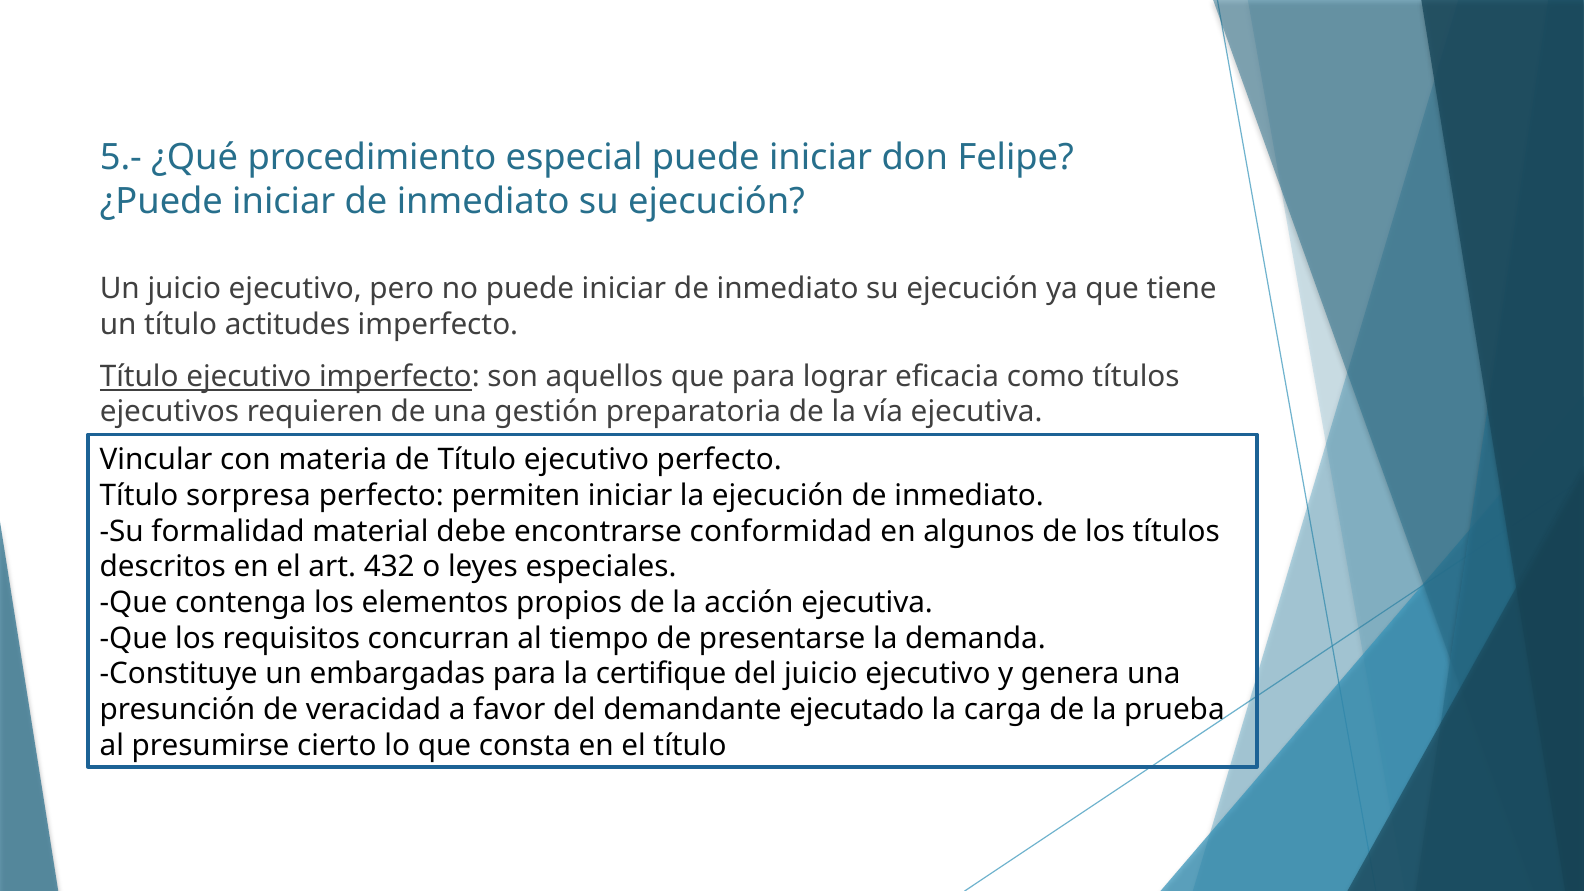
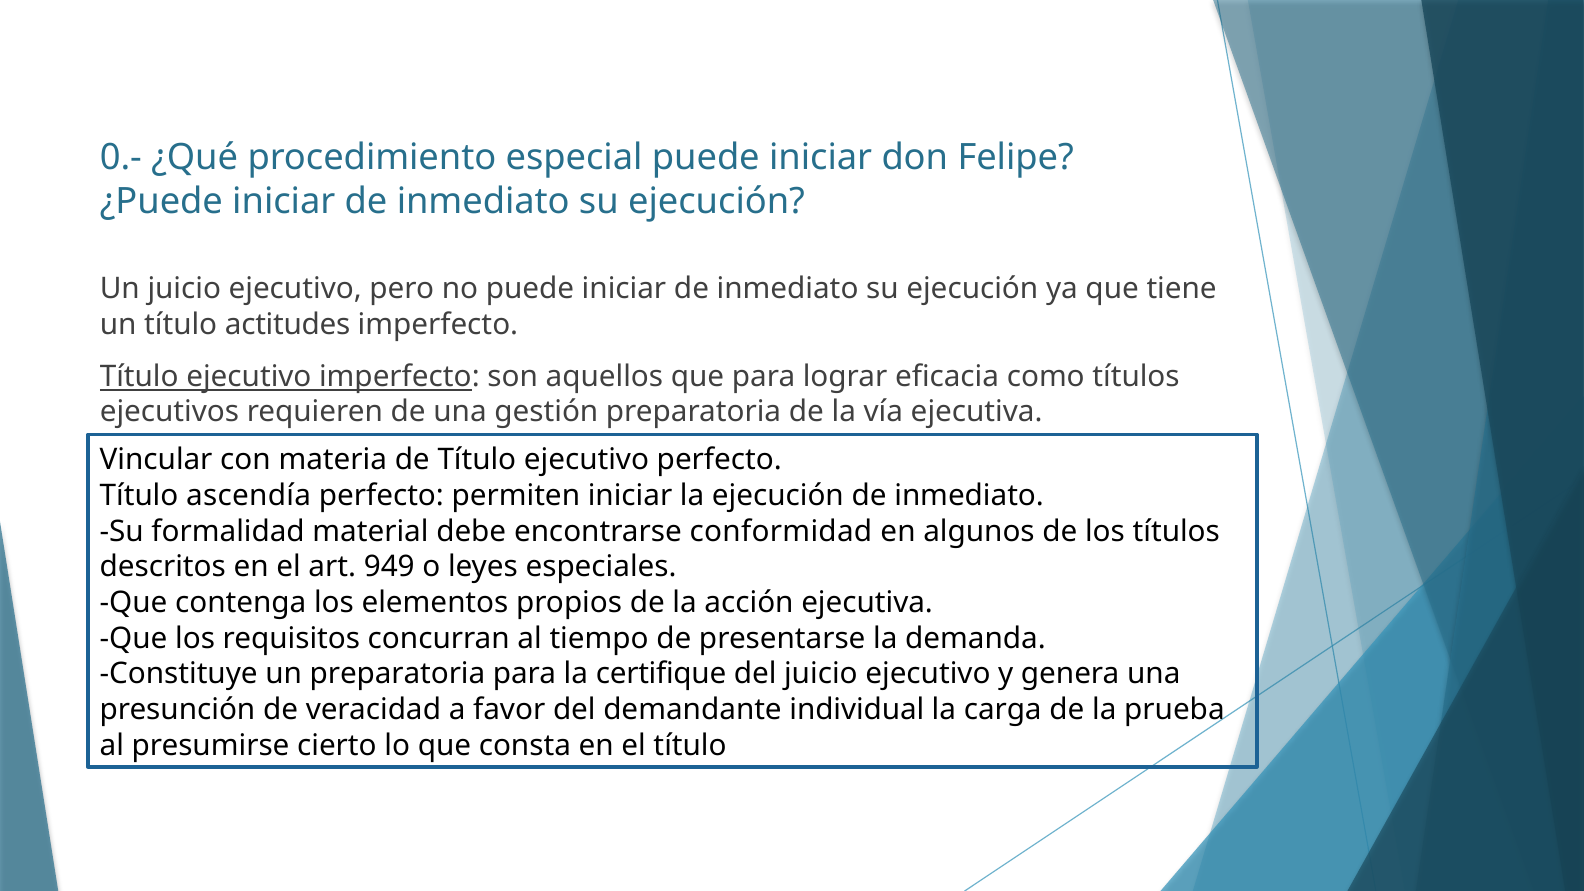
5.-: 5.- -> 0.-
sorpresa: sorpresa -> ascendía
432: 432 -> 949
un embargadas: embargadas -> preparatoria
ejecutado: ejecutado -> individual
